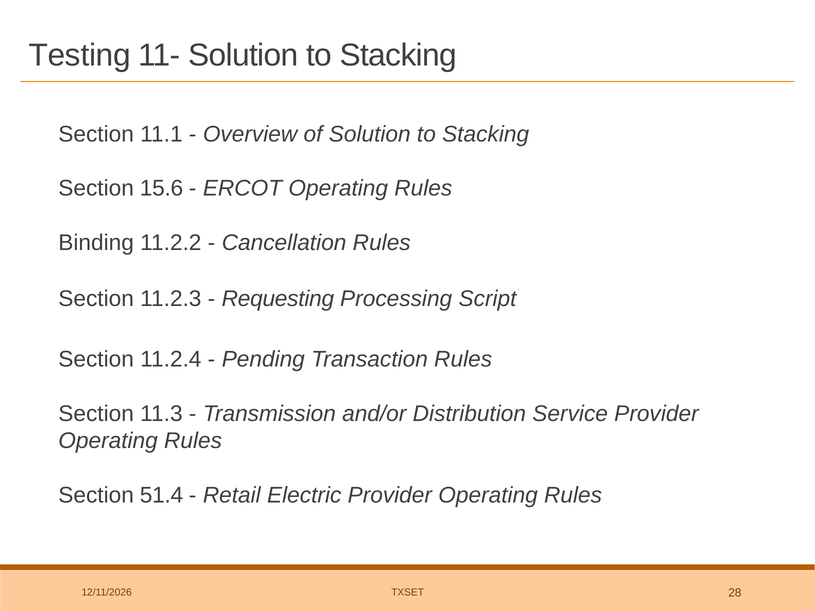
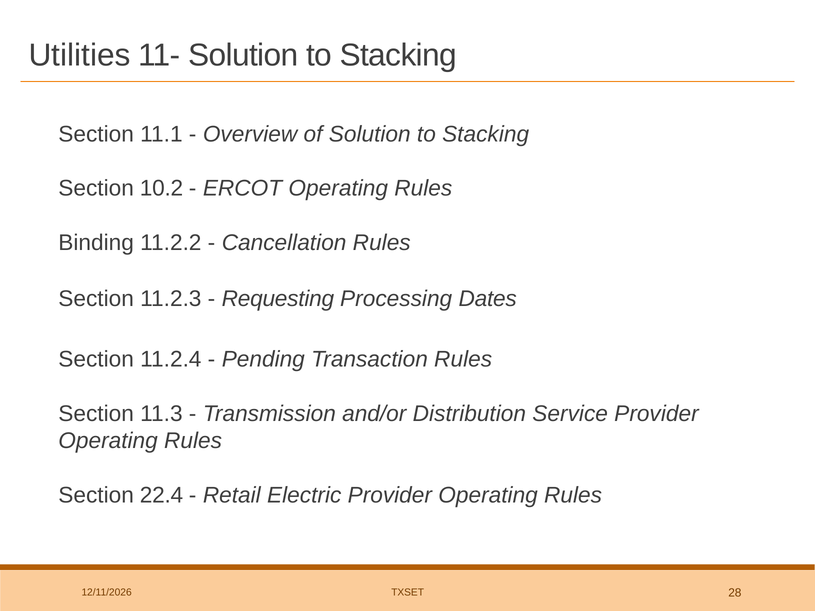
Testing: Testing -> Utilities
15.6: 15.6 -> 10.2
Script: Script -> Dates
51.4: 51.4 -> 22.4
